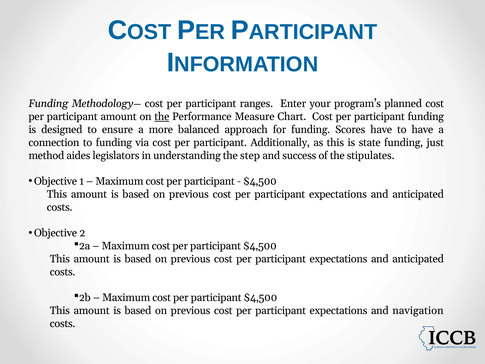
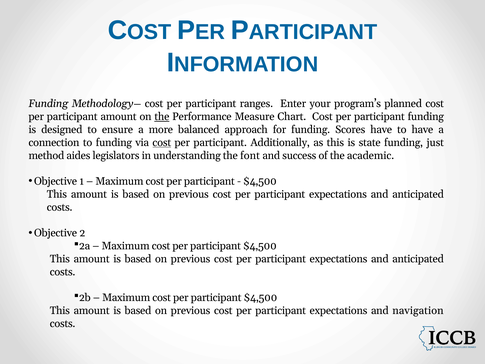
cost at (162, 142) underline: none -> present
step: step -> font
stipulates: stipulates -> academic
